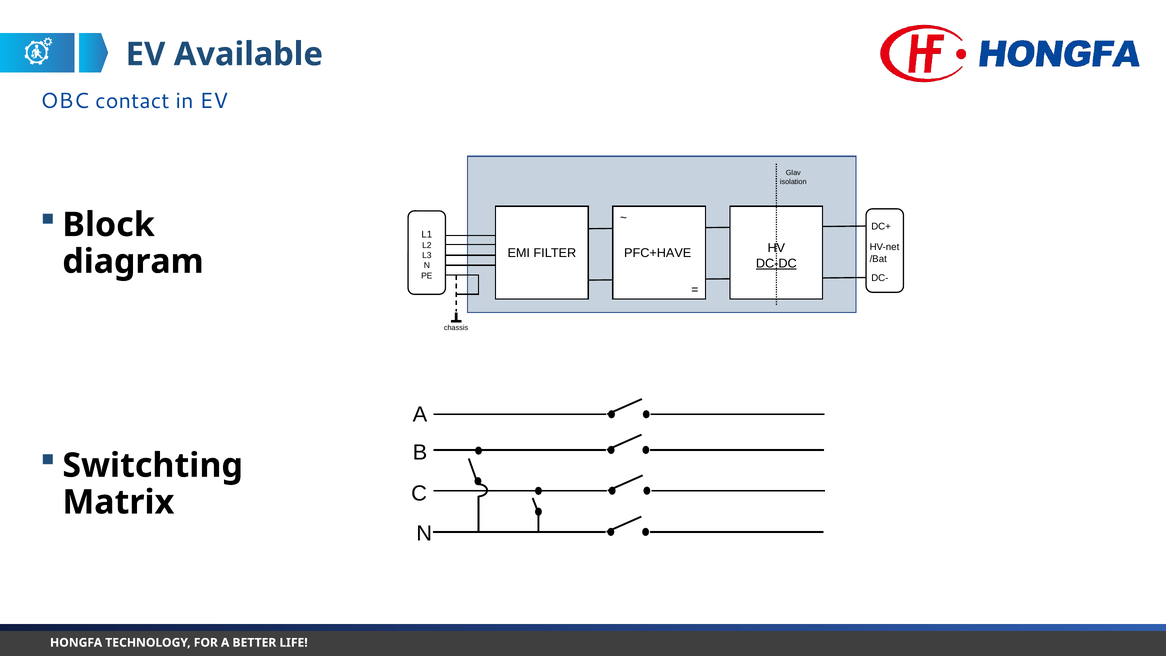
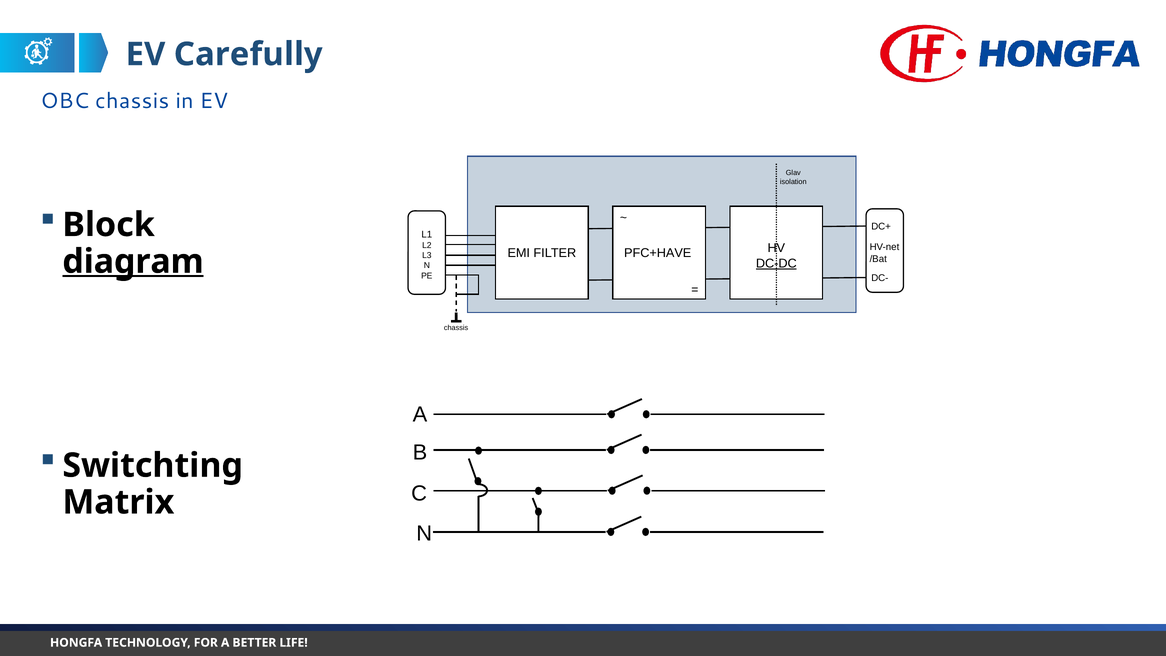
Available: Available -> Carefully
OBC contact: contact -> chassis
diagram underline: none -> present
